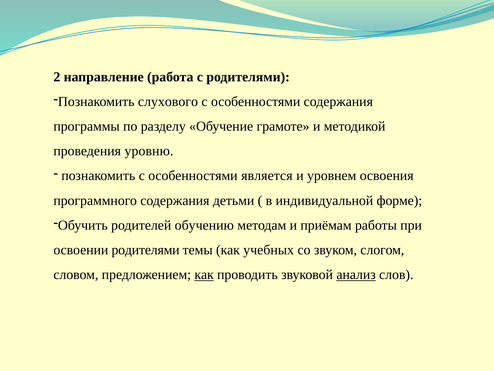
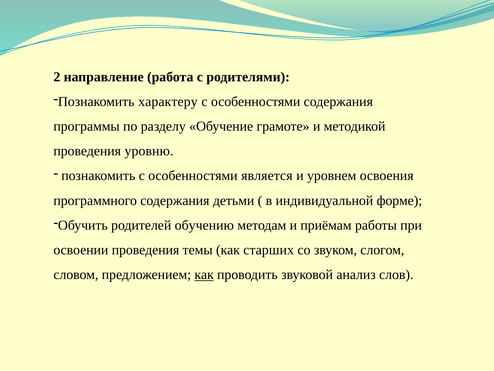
слухового: слухового -> характеру
освоении родителями: родителями -> проведения
учебных: учебных -> старших
анализ underline: present -> none
